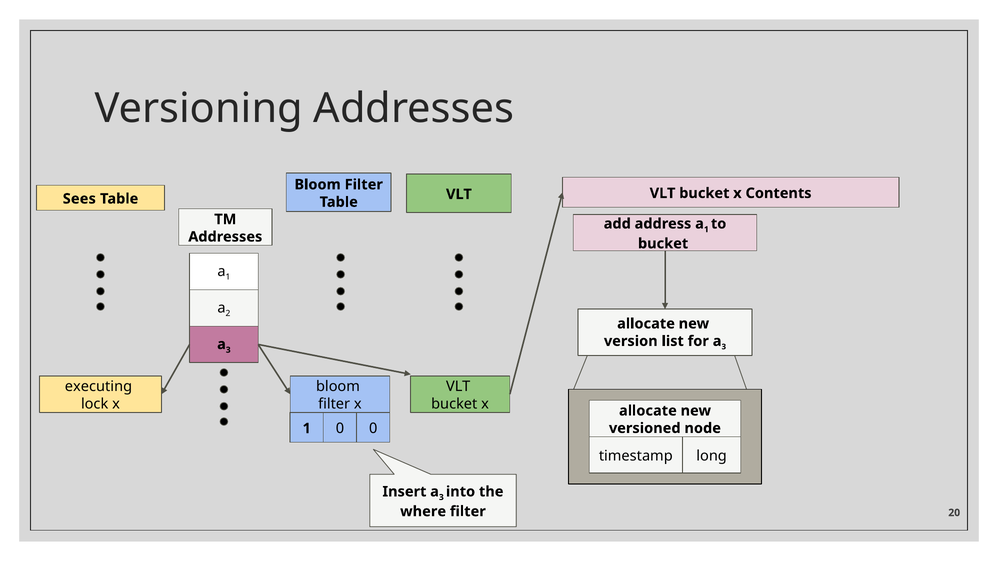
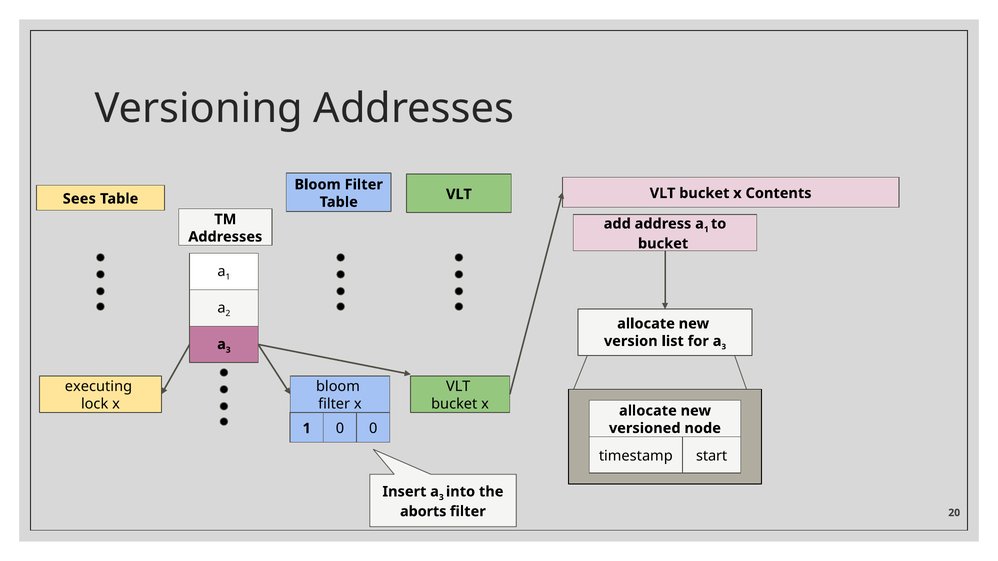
long: long -> start
where: where -> aborts
